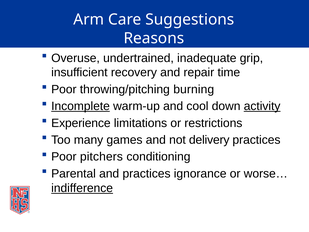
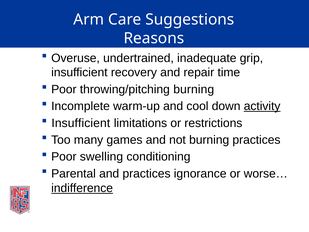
Incomplete underline: present -> none
Experience at (81, 123): Experience -> Insufficient
not delivery: delivery -> burning
pitchers: pitchers -> swelling
